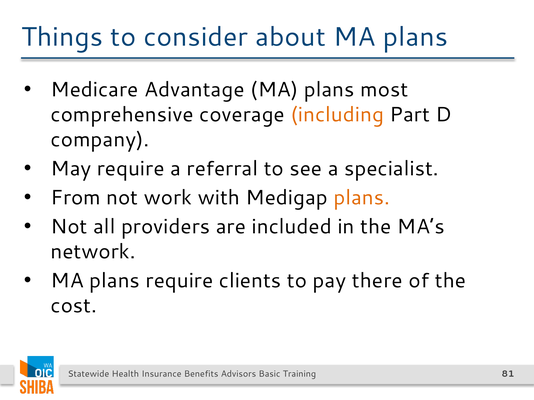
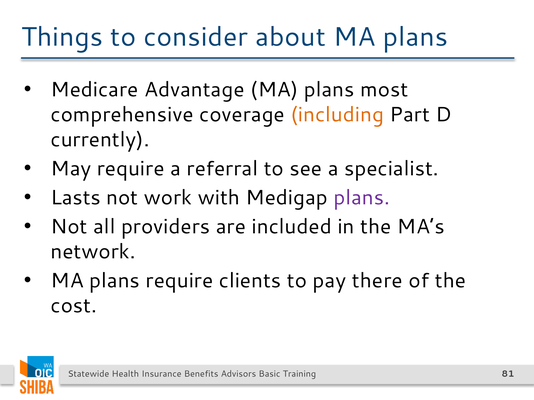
company: company -> currently
From: From -> Lasts
plans at (362, 198) colour: orange -> purple
